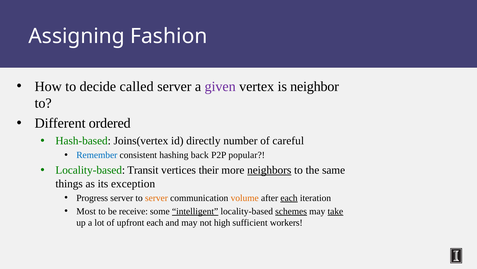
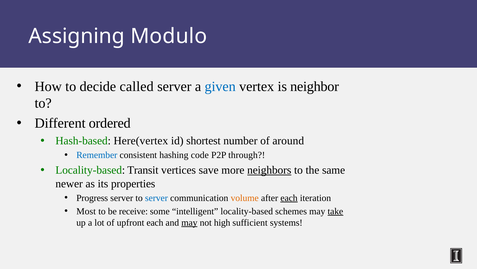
Fashion: Fashion -> Modulo
given colour: purple -> blue
Joins(vertex: Joins(vertex -> Here(vertex
directly: directly -> shortest
careful: careful -> around
back: back -> code
popular: popular -> through
their: their -> save
things: things -> newer
exception: exception -> properties
server at (156, 198) colour: orange -> blue
intelligent underline: present -> none
schemes underline: present -> none
may at (189, 222) underline: none -> present
workers: workers -> systems
